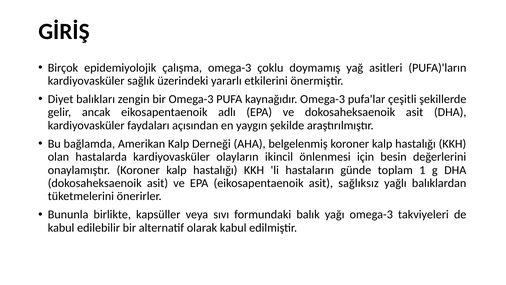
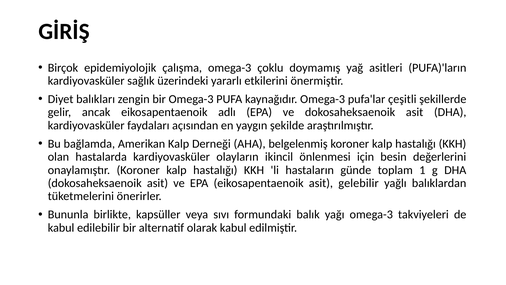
sağlıksız: sağlıksız -> gelebilir
